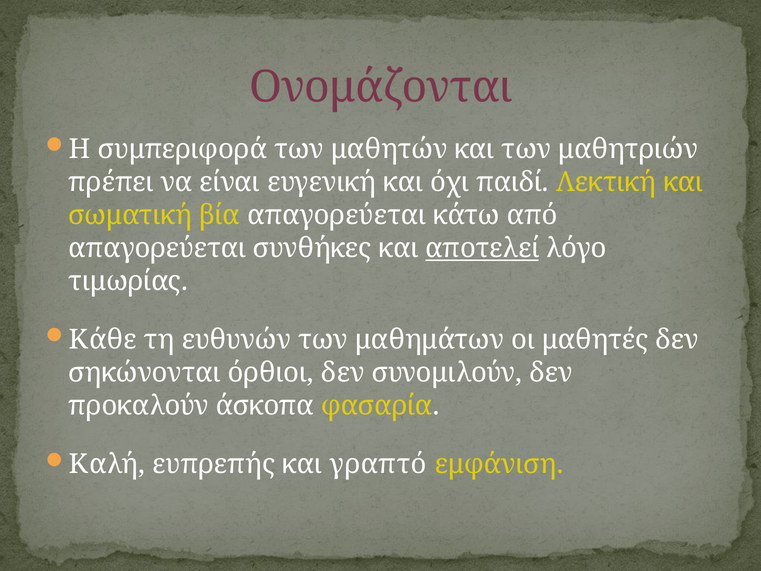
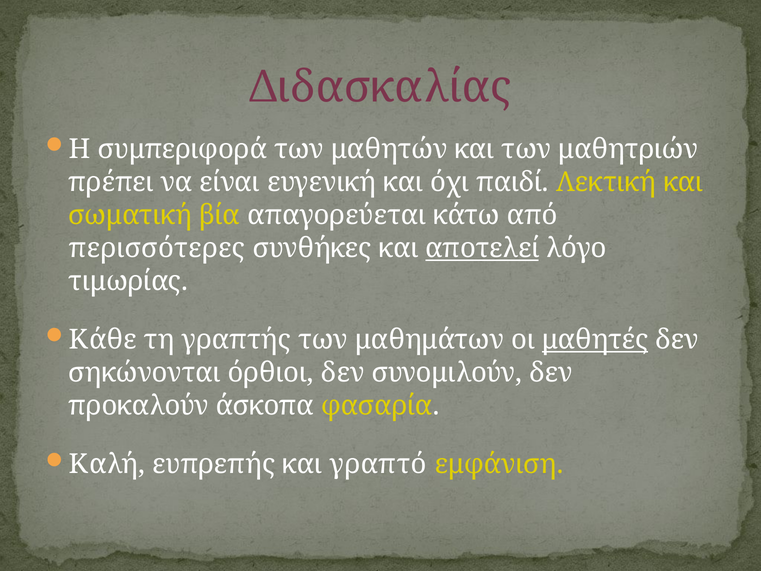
Ονομάζονται: Ονομάζονται -> Διδασκαλίας
απαγορεύεται at (157, 248): απαγορεύεται -> περισσότερες
ευθυνών: ευθυνών -> γραπτής
μαθητές underline: none -> present
